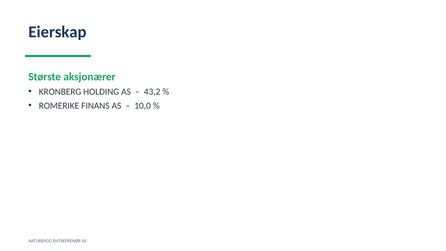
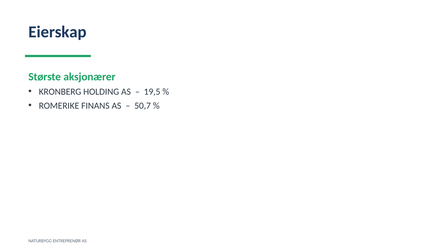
43,2: 43,2 -> 19,5
10,0: 10,0 -> 50,7
